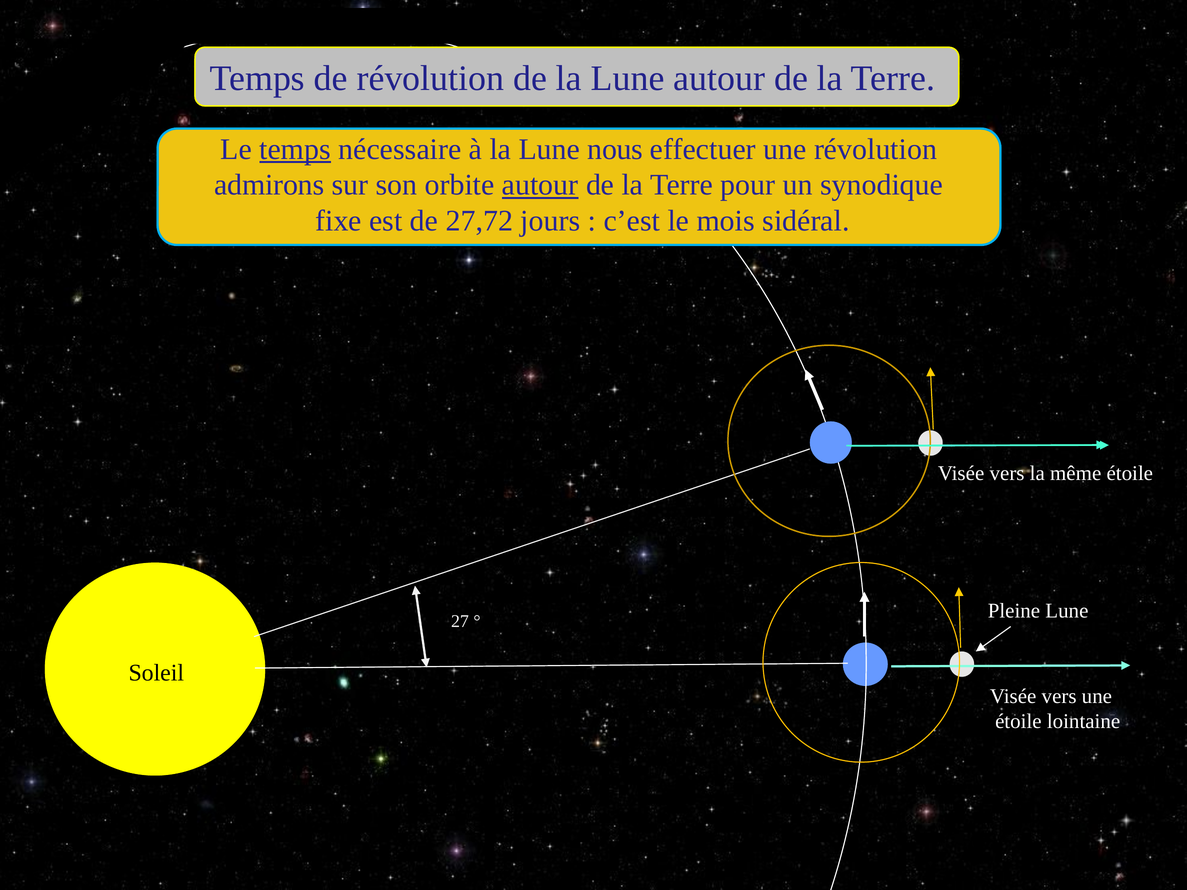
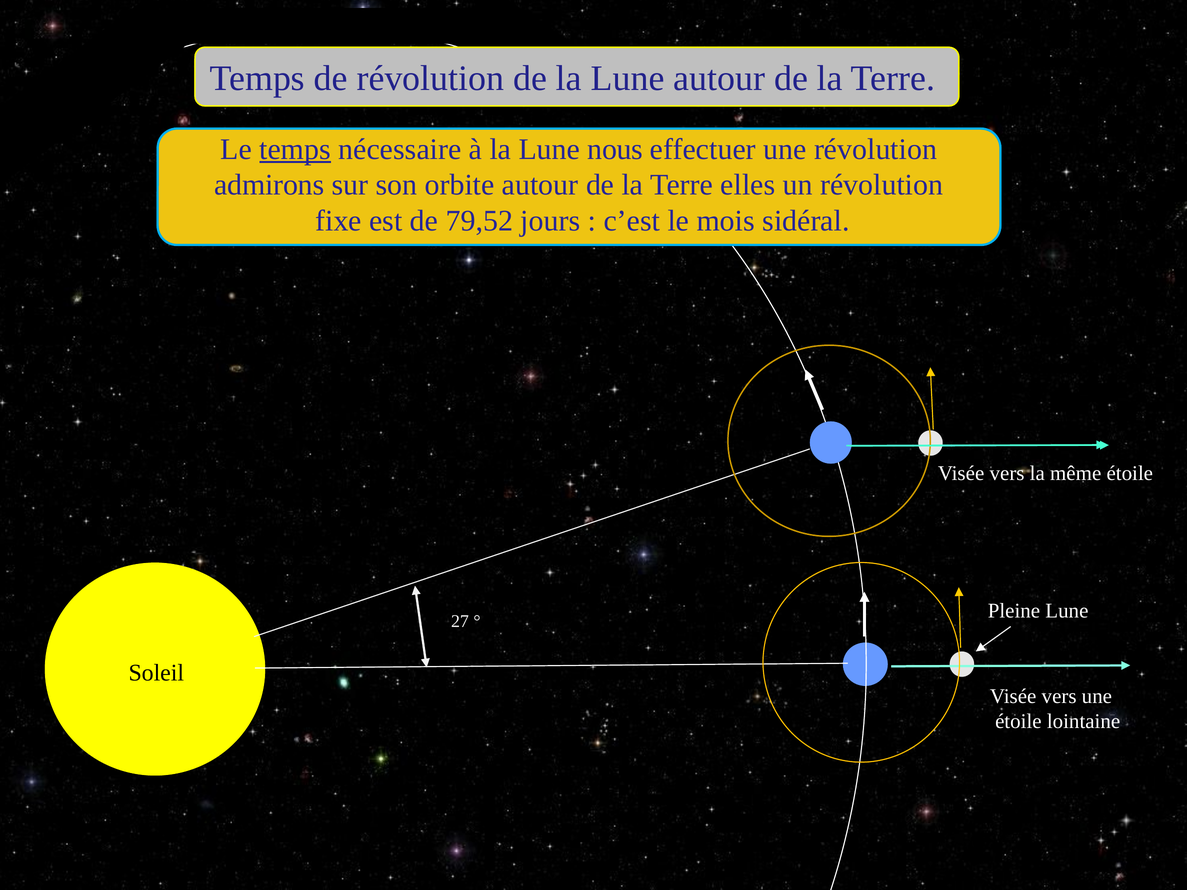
autour at (540, 185) underline: present -> none
pour: pour -> elles
un synodique: synodique -> révolution
27,72: 27,72 -> 79,52
